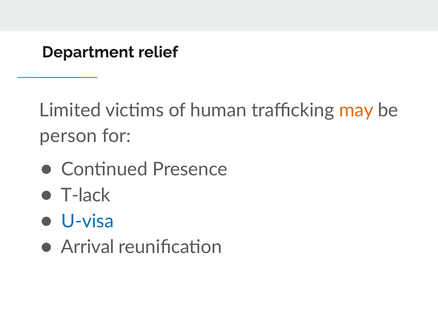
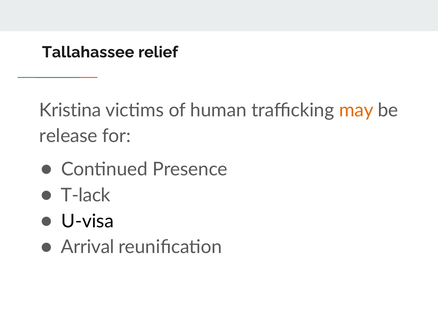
Department: Department -> Tallahassee
Limited: Limited -> Kristina
person: person -> release
U-visa colour: blue -> black
